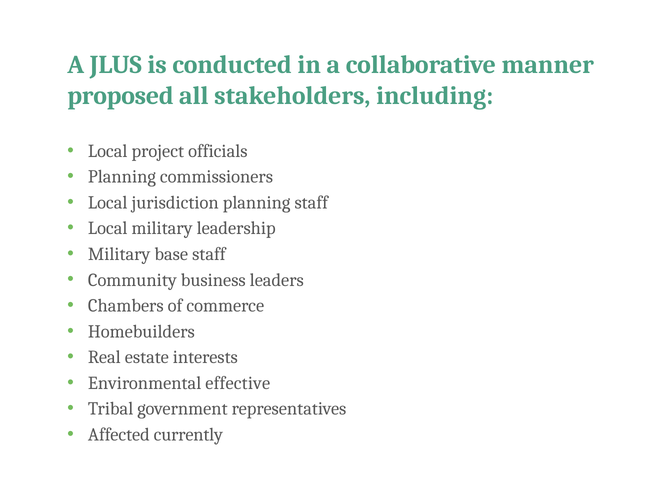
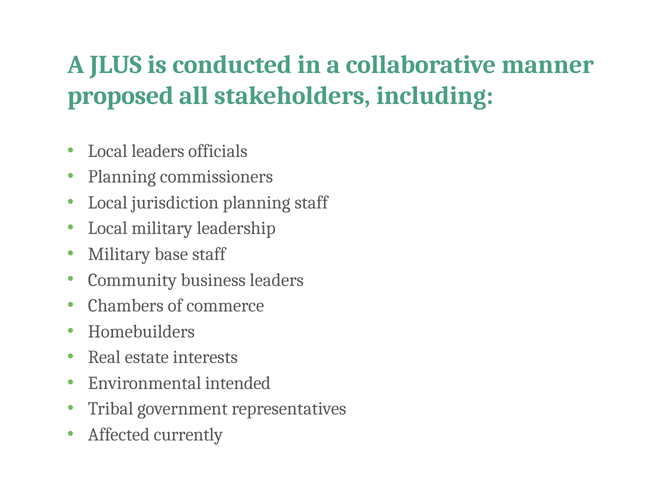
Local project: project -> leaders
effective: effective -> intended
